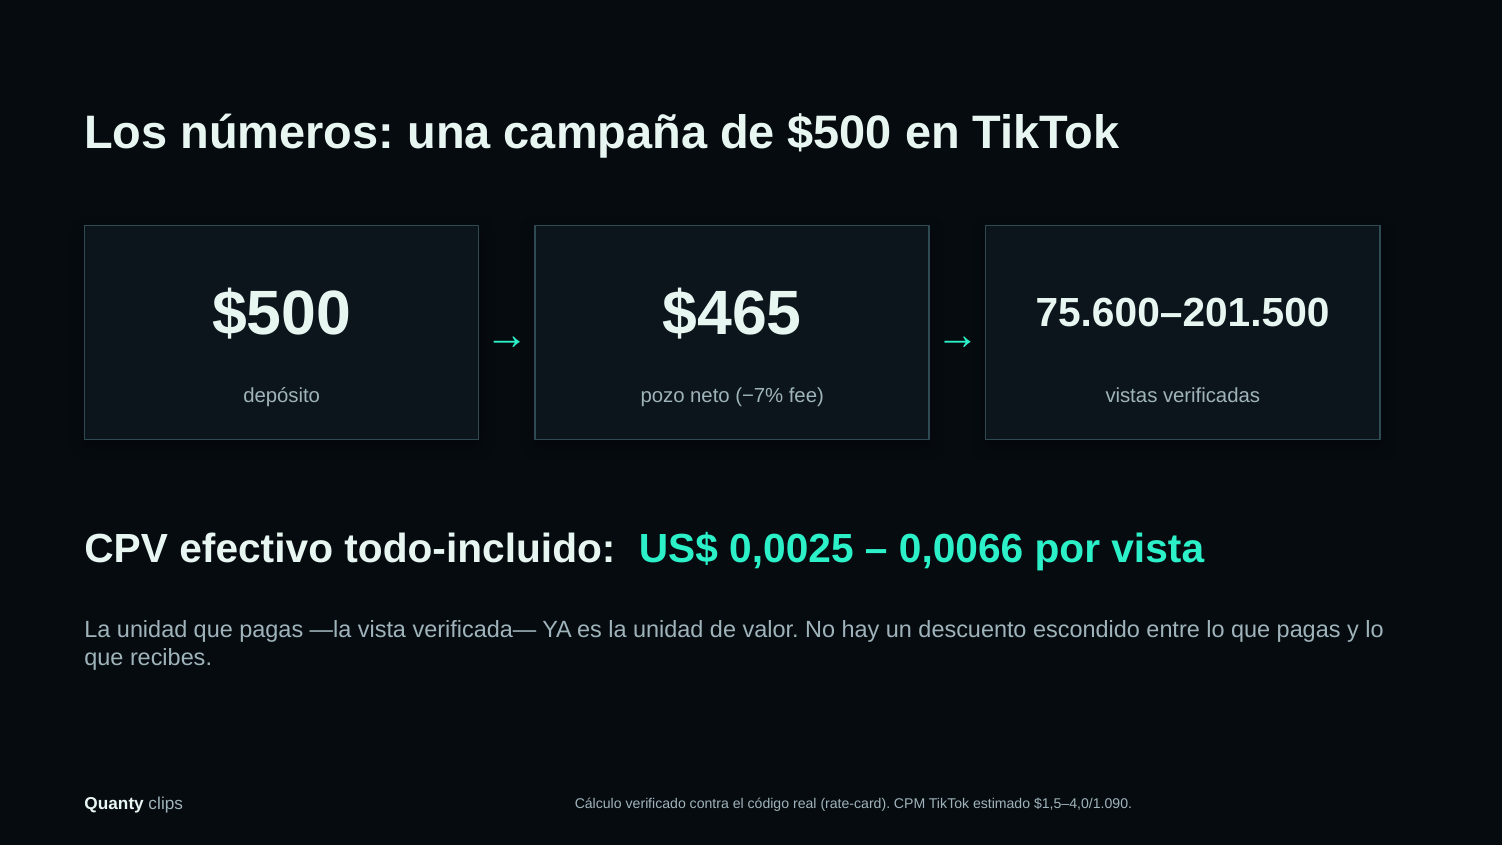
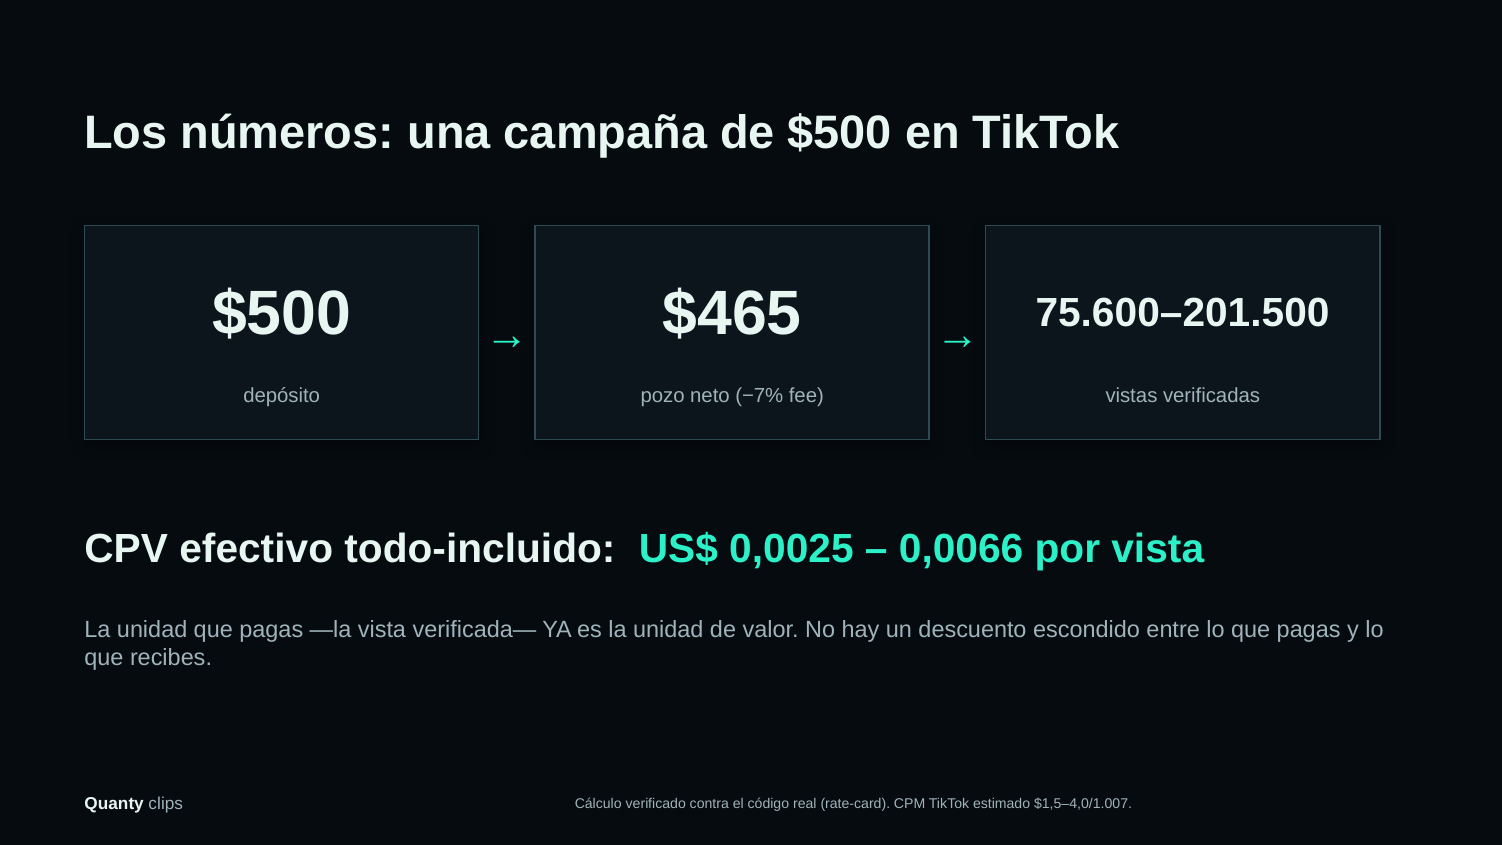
$1,5–4,0/1.090: $1,5–4,0/1.090 -> $1,5–4,0/1.007
